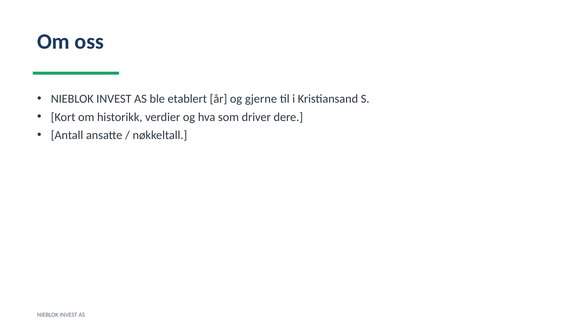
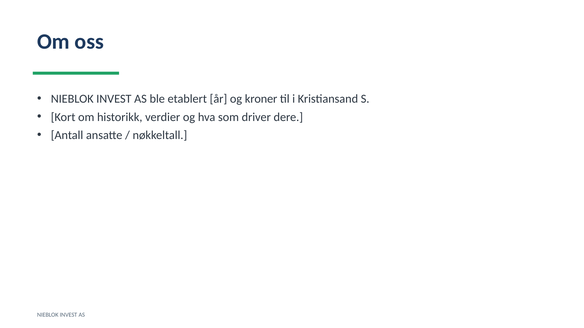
gjerne: gjerne -> kroner
